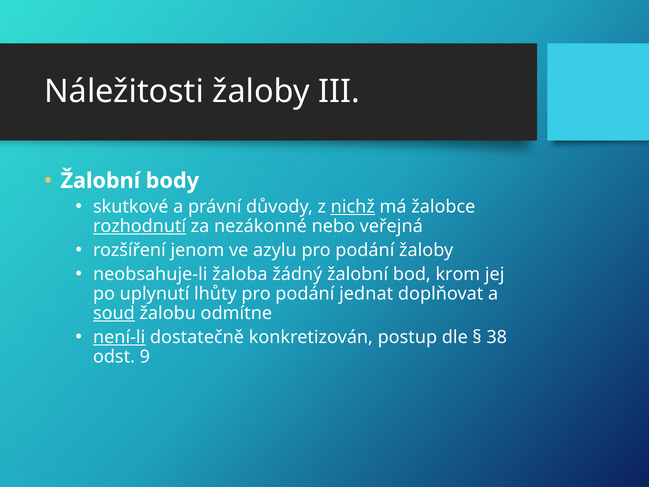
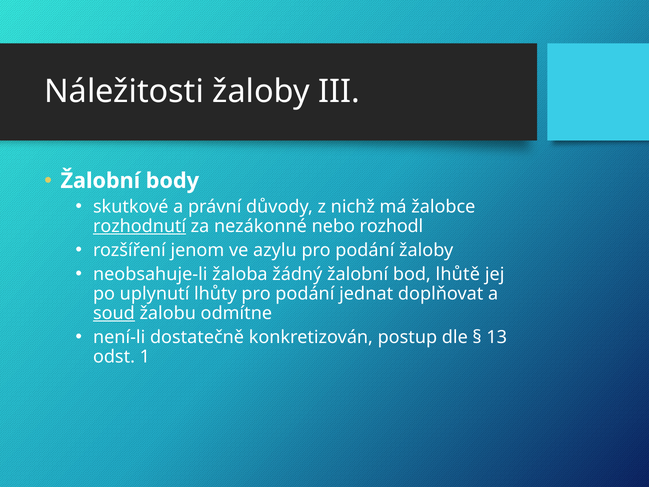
nichž underline: present -> none
veřejná: veřejná -> rozhodl
krom: krom -> lhůtě
není-li underline: present -> none
38: 38 -> 13
9: 9 -> 1
